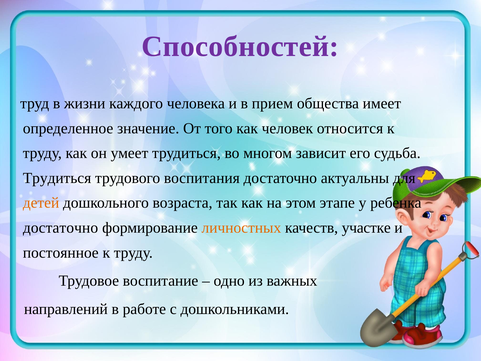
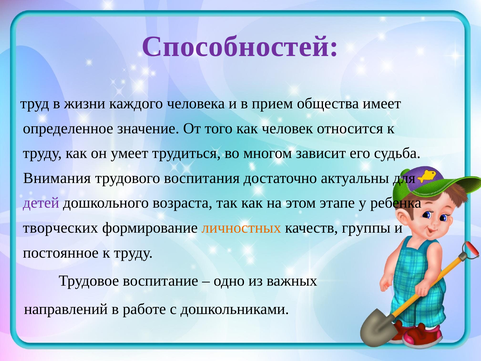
Трудиться at (57, 178): Трудиться -> Внимания
детей colour: orange -> purple
достаточно at (61, 228): достаточно -> творческих
участке: участке -> группы
